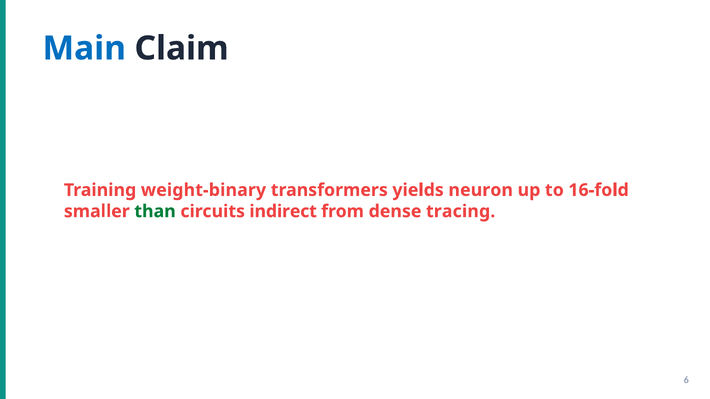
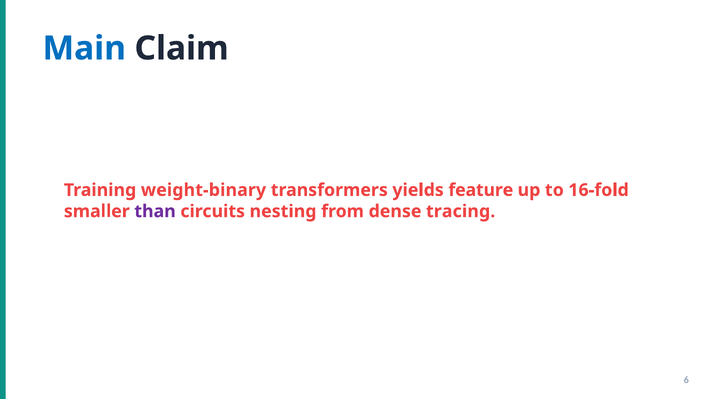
neuron: neuron -> feature
than colour: green -> purple
indirect: indirect -> nesting
